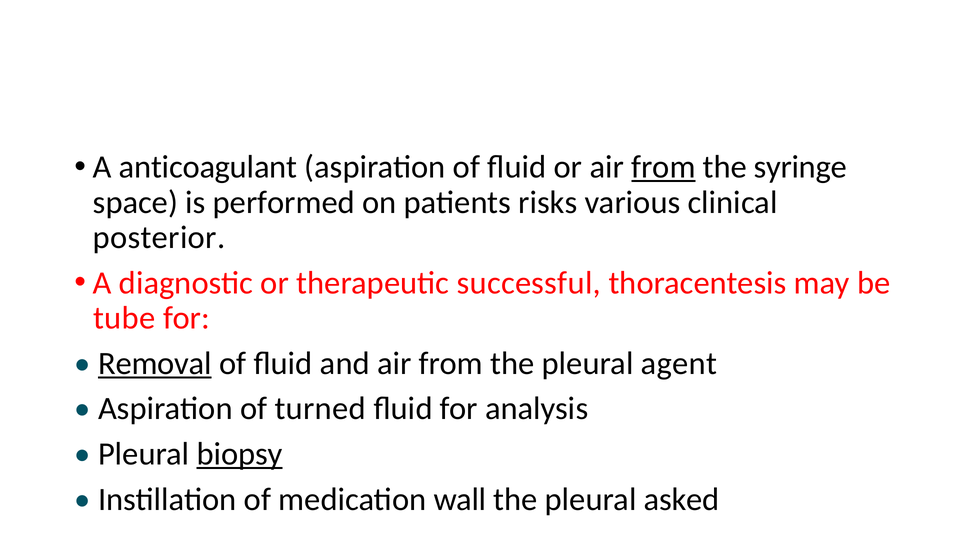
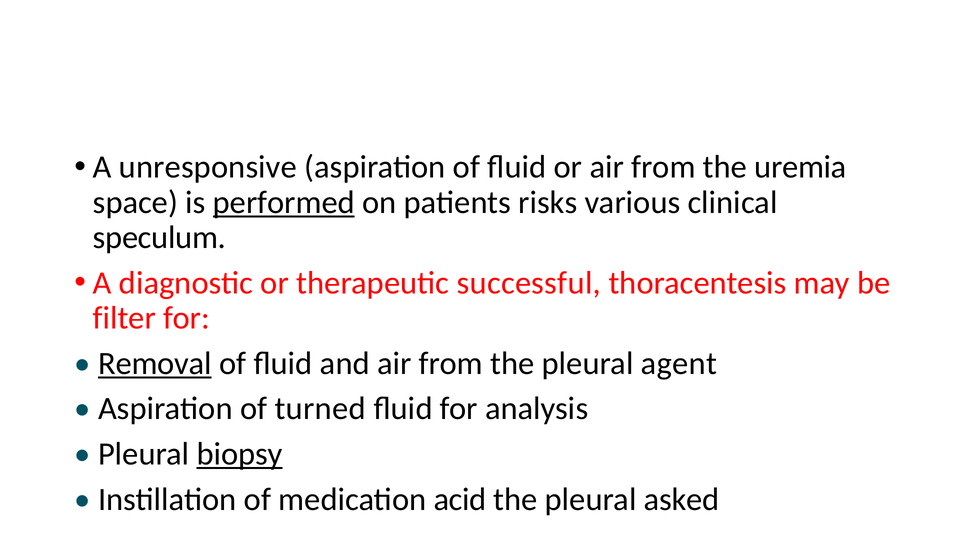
anticoagulant: anticoagulant -> unresponsive
from at (663, 167) underline: present -> none
syringe: syringe -> uremia
performed underline: none -> present
posterior: posterior -> speculum
tube: tube -> filter
wall: wall -> acid
